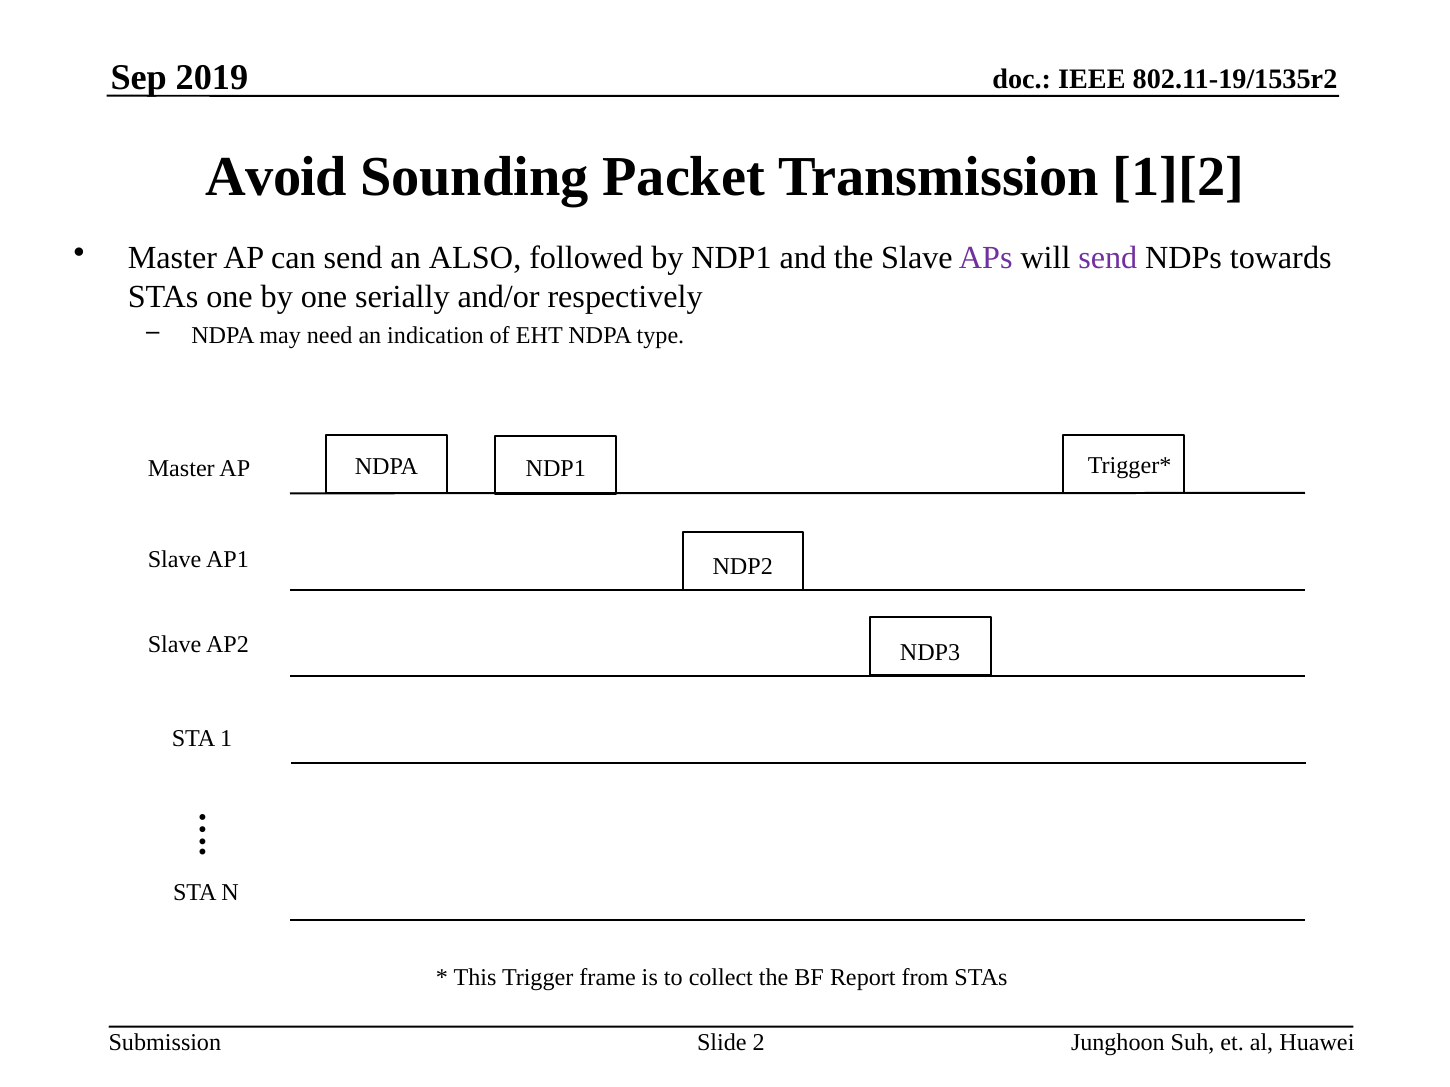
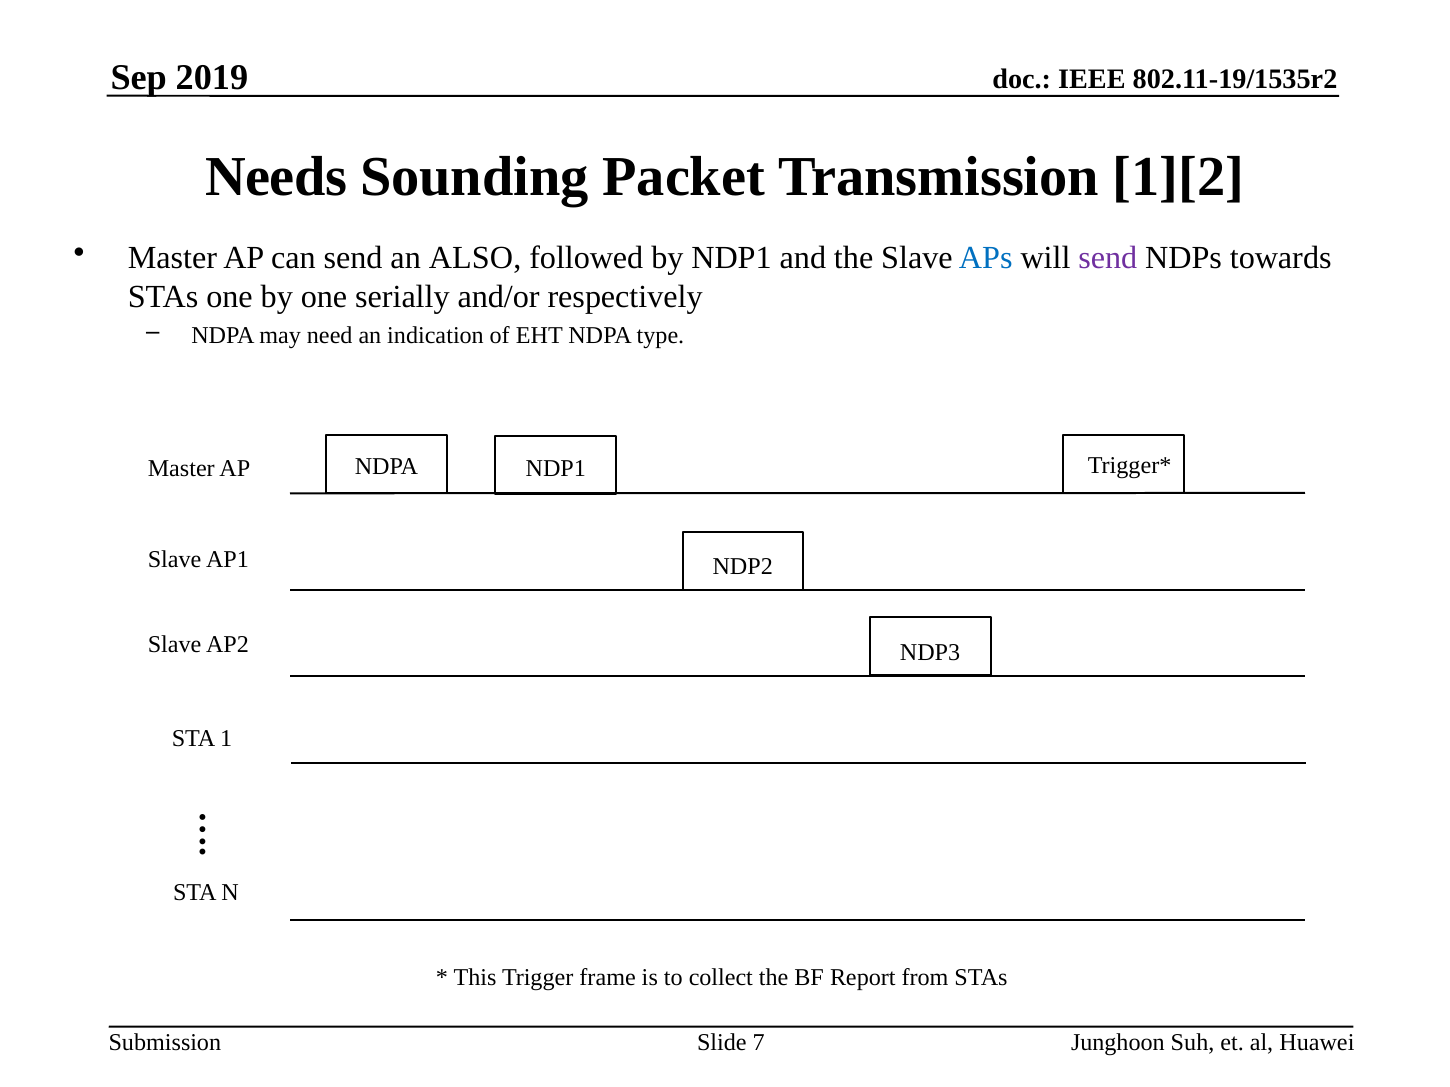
Avoid: Avoid -> Needs
APs colour: purple -> blue
2: 2 -> 7
